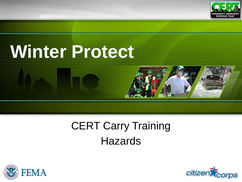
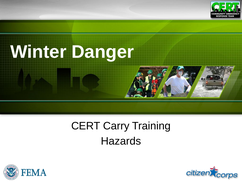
Protect: Protect -> Danger
